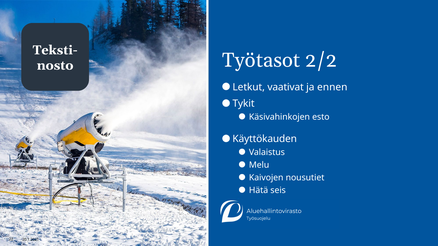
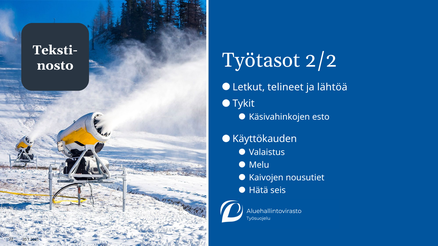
vaativat: vaativat -> telineet
ennen: ennen -> lähtöä
